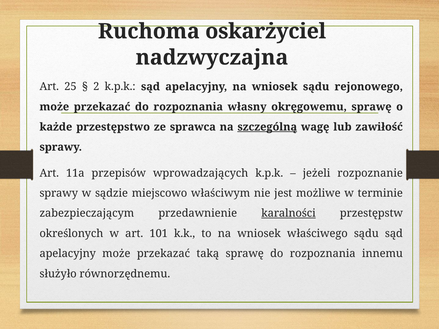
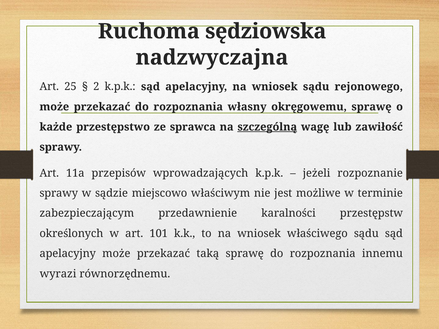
oskarżyciel: oskarżyciel -> sędziowska
karalności underline: present -> none
służyło: służyło -> wyrazi
